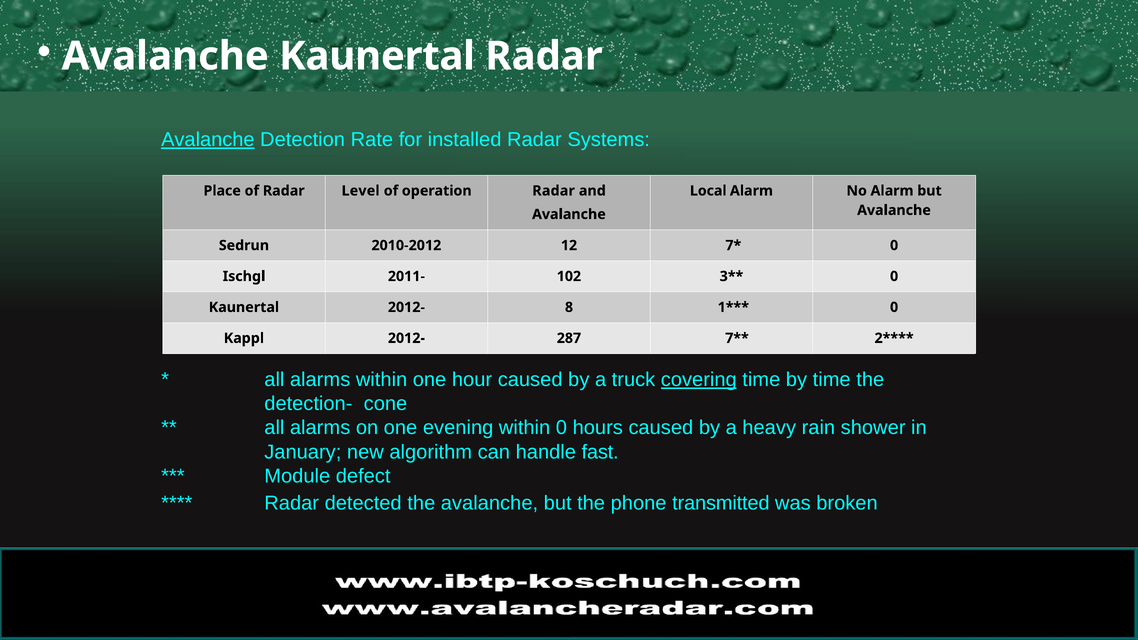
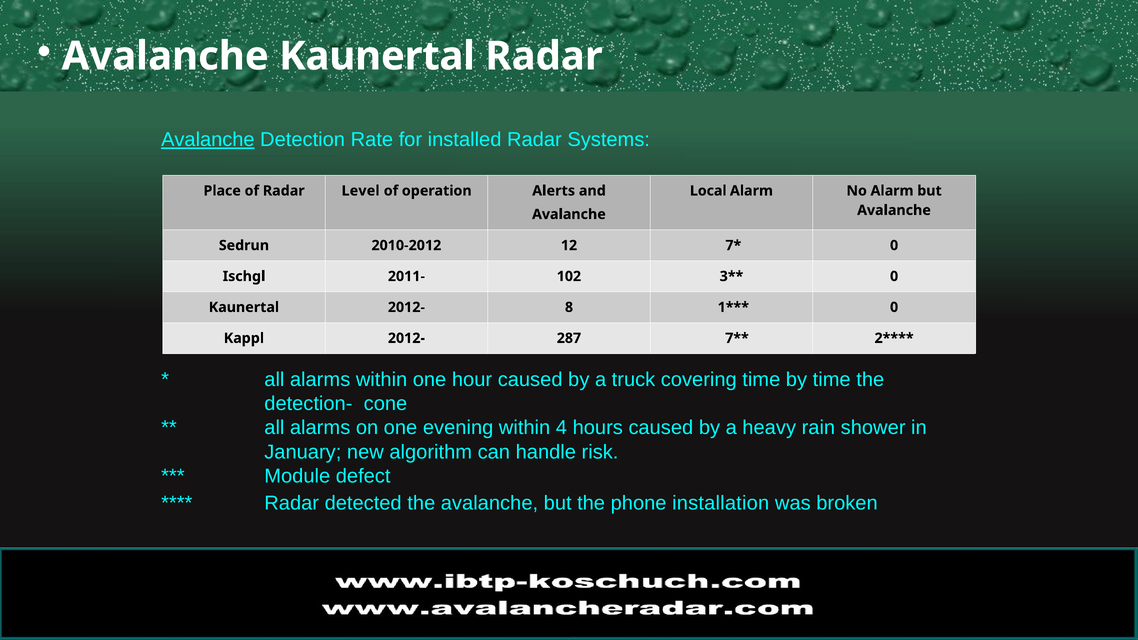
operation Radar: Radar -> Alerts
covering underline: present -> none
within 0: 0 -> 4
fast: fast -> risk
transmitted: transmitted -> installation
